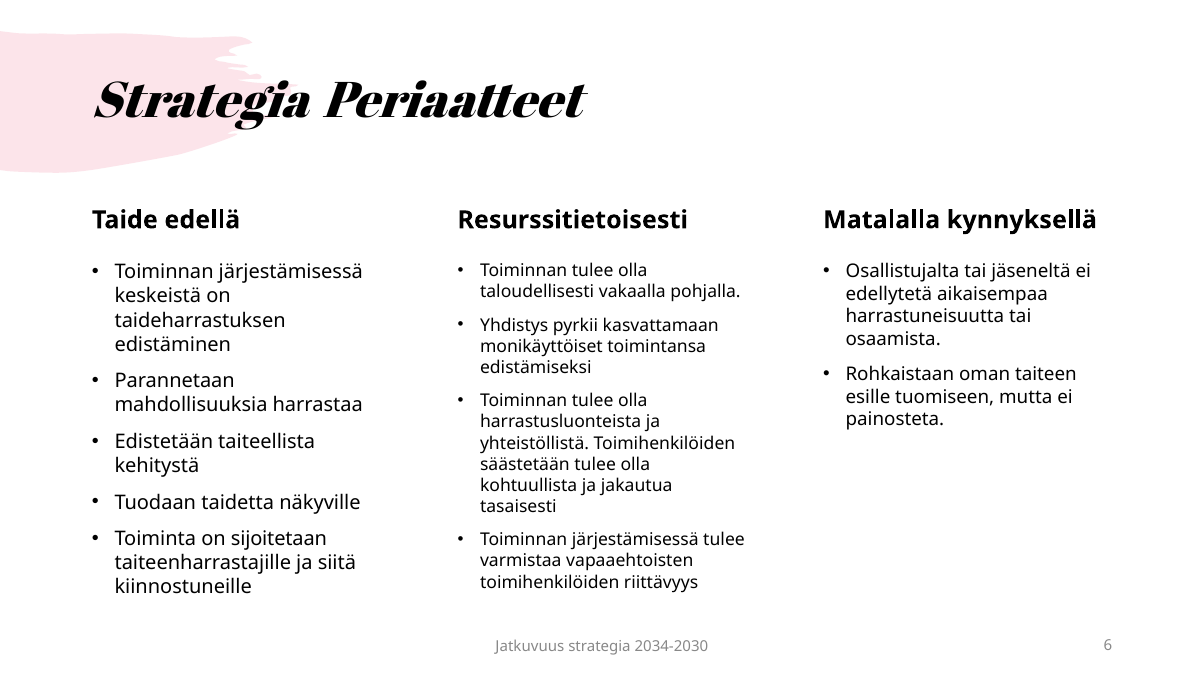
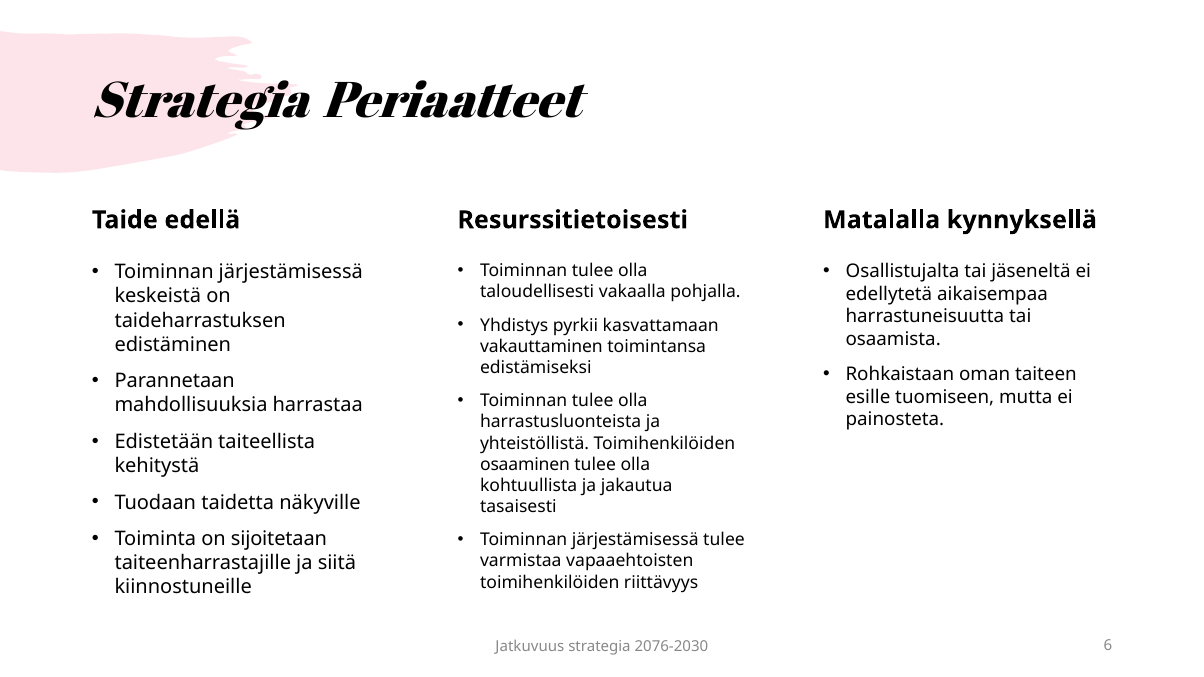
monikäyttöiset: monikäyttöiset -> vakauttaminen
säästetään: säästetään -> osaaminen
2034-2030: 2034-2030 -> 2076-2030
